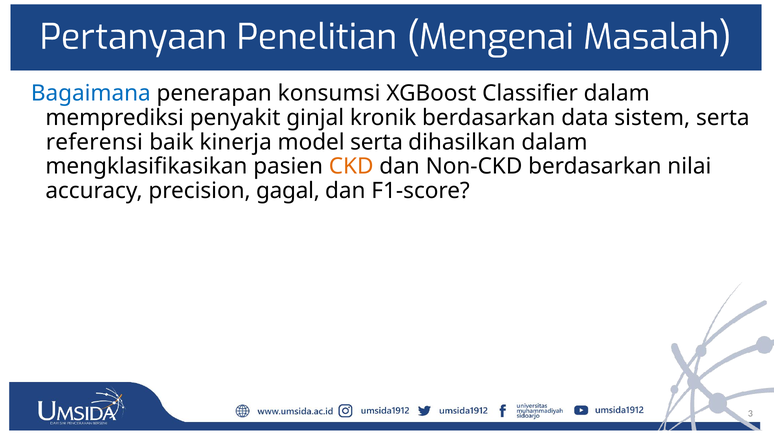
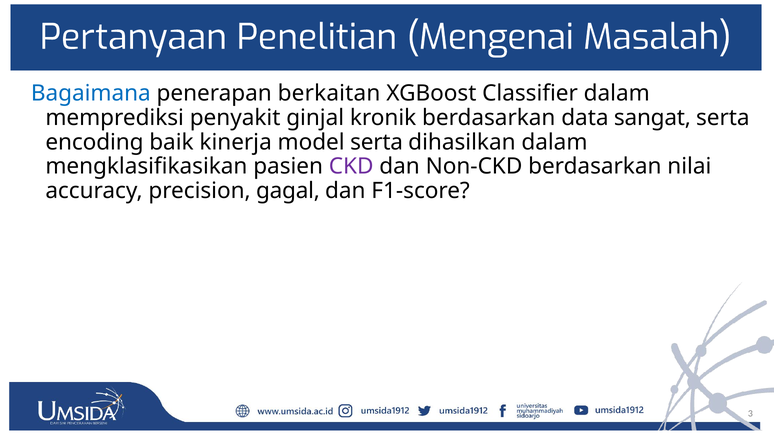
konsumsi: konsumsi -> berkaitan
sistem: sistem -> sangat
referensi: referensi -> encoding
CKD colour: orange -> purple
